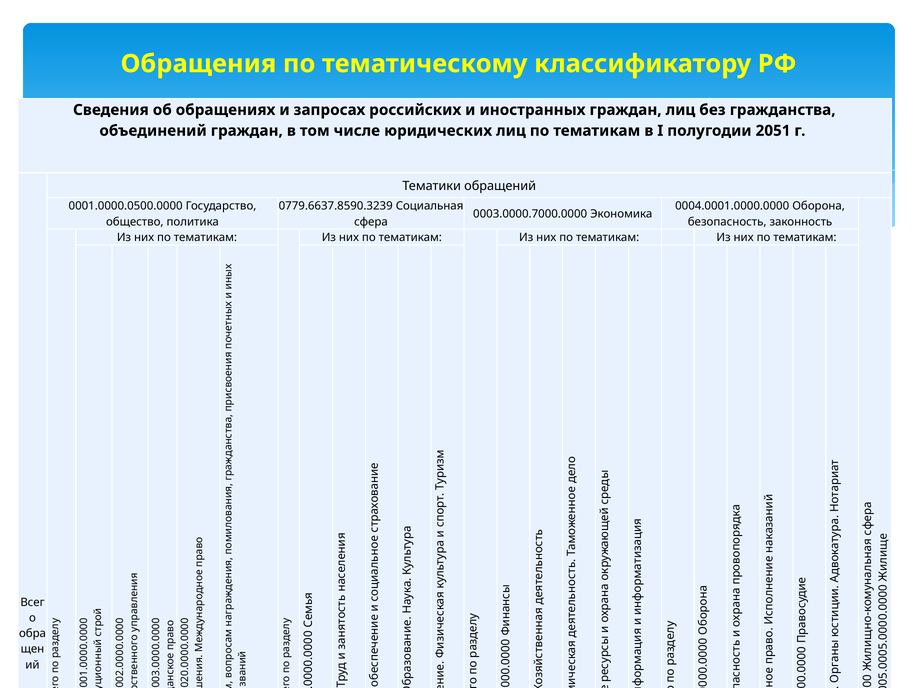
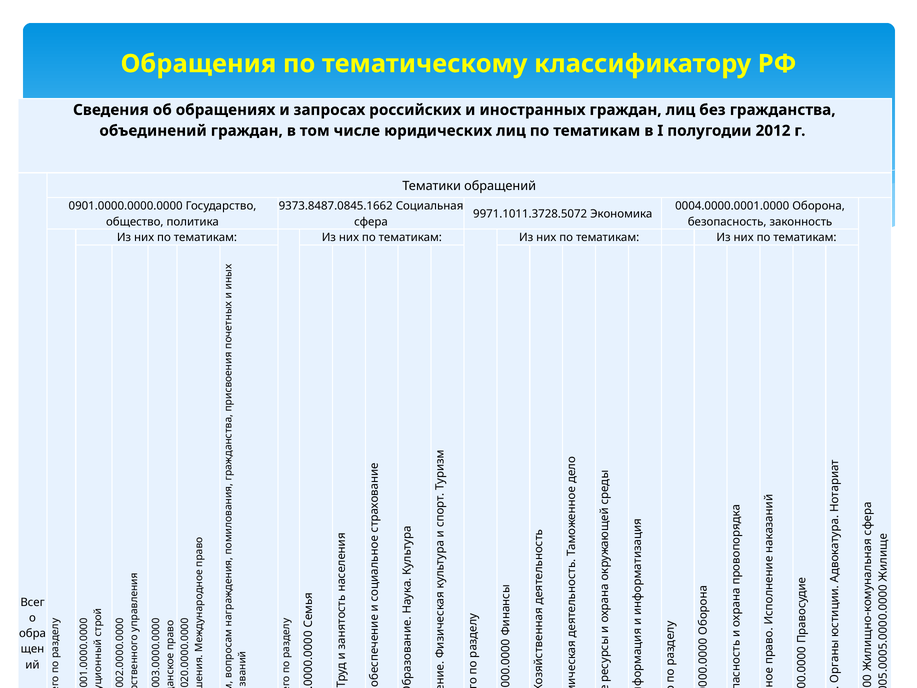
2051: 2051 -> 2012
0001.0000.0500.0000: 0001.0000.0500.0000 -> 0901.0000.0000.0000
0779.6637.8590.3239: 0779.6637.8590.3239 -> 9373.8487.0845.1662
0004.0001.0000.0000: 0004.0001.0000.0000 -> 0004.0000.0001.0000
0003.0000.7000.0000: 0003.0000.7000.0000 -> 9971.1011.3728.5072
